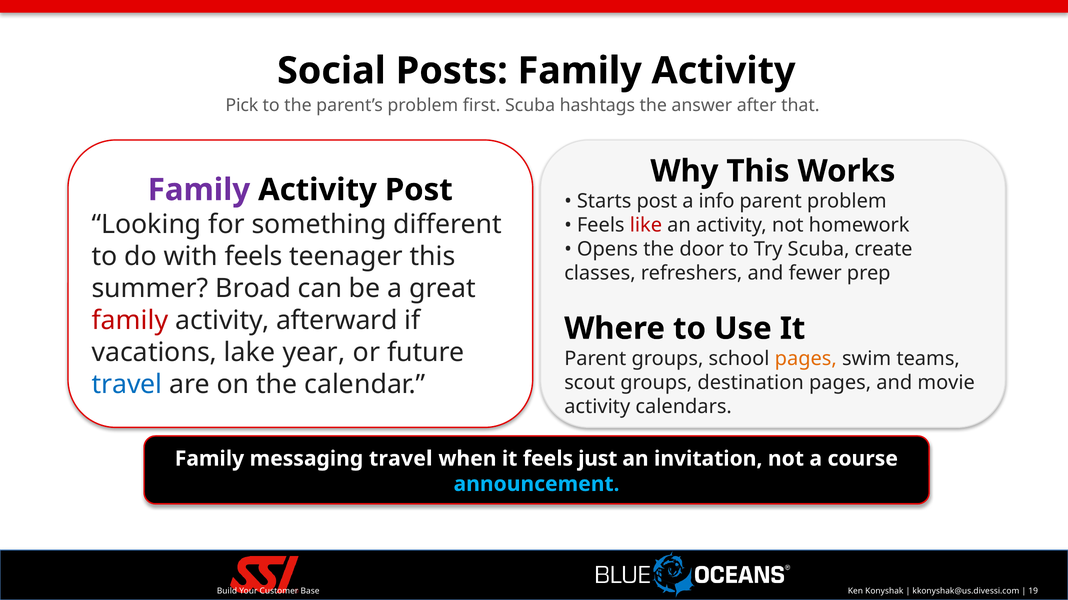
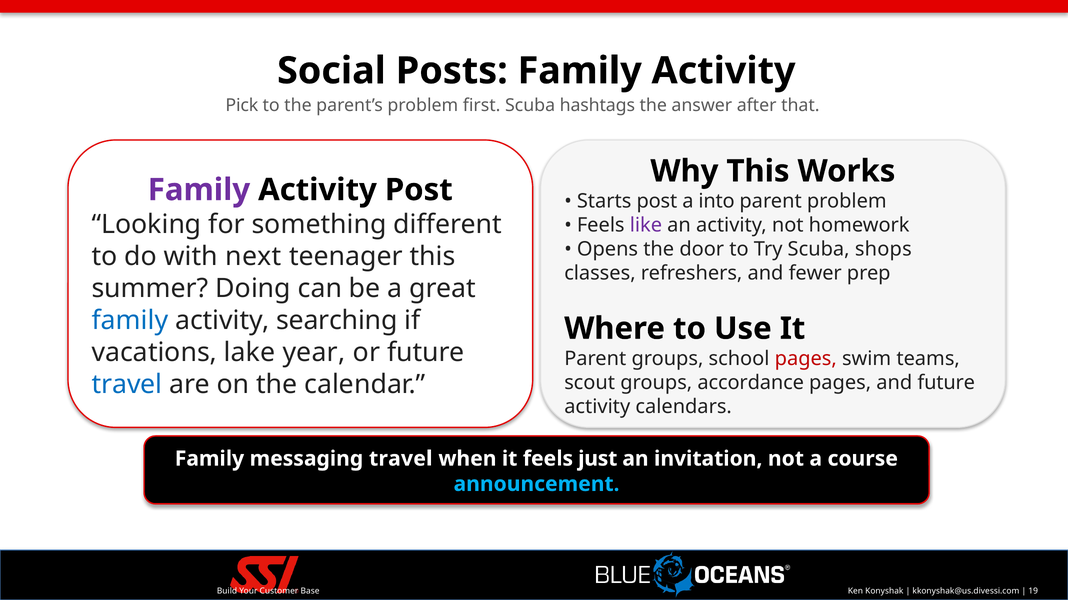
info: info -> into
like colour: red -> purple
create: create -> shops
with feels: feels -> next
Broad: Broad -> Doing
family at (130, 321) colour: red -> blue
afterward: afterward -> searching
pages at (806, 359) colour: orange -> red
destination: destination -> accordance
and movie: movie -> future
